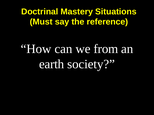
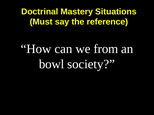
earth: earth -> bowl
